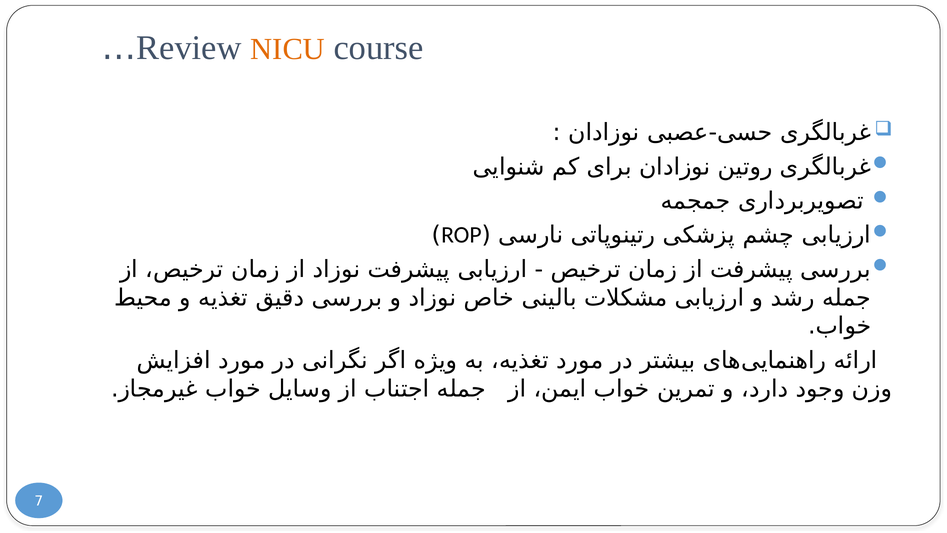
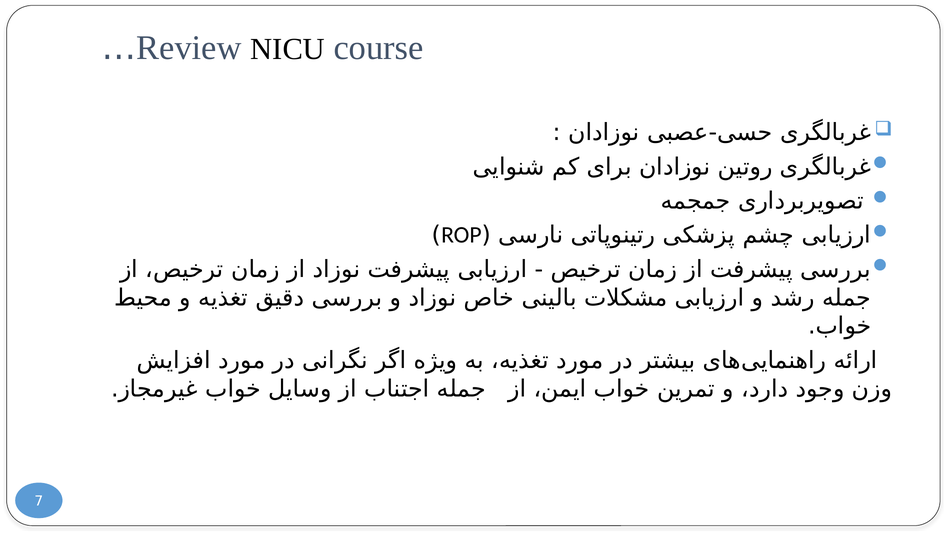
NICU colour: orange -> black
